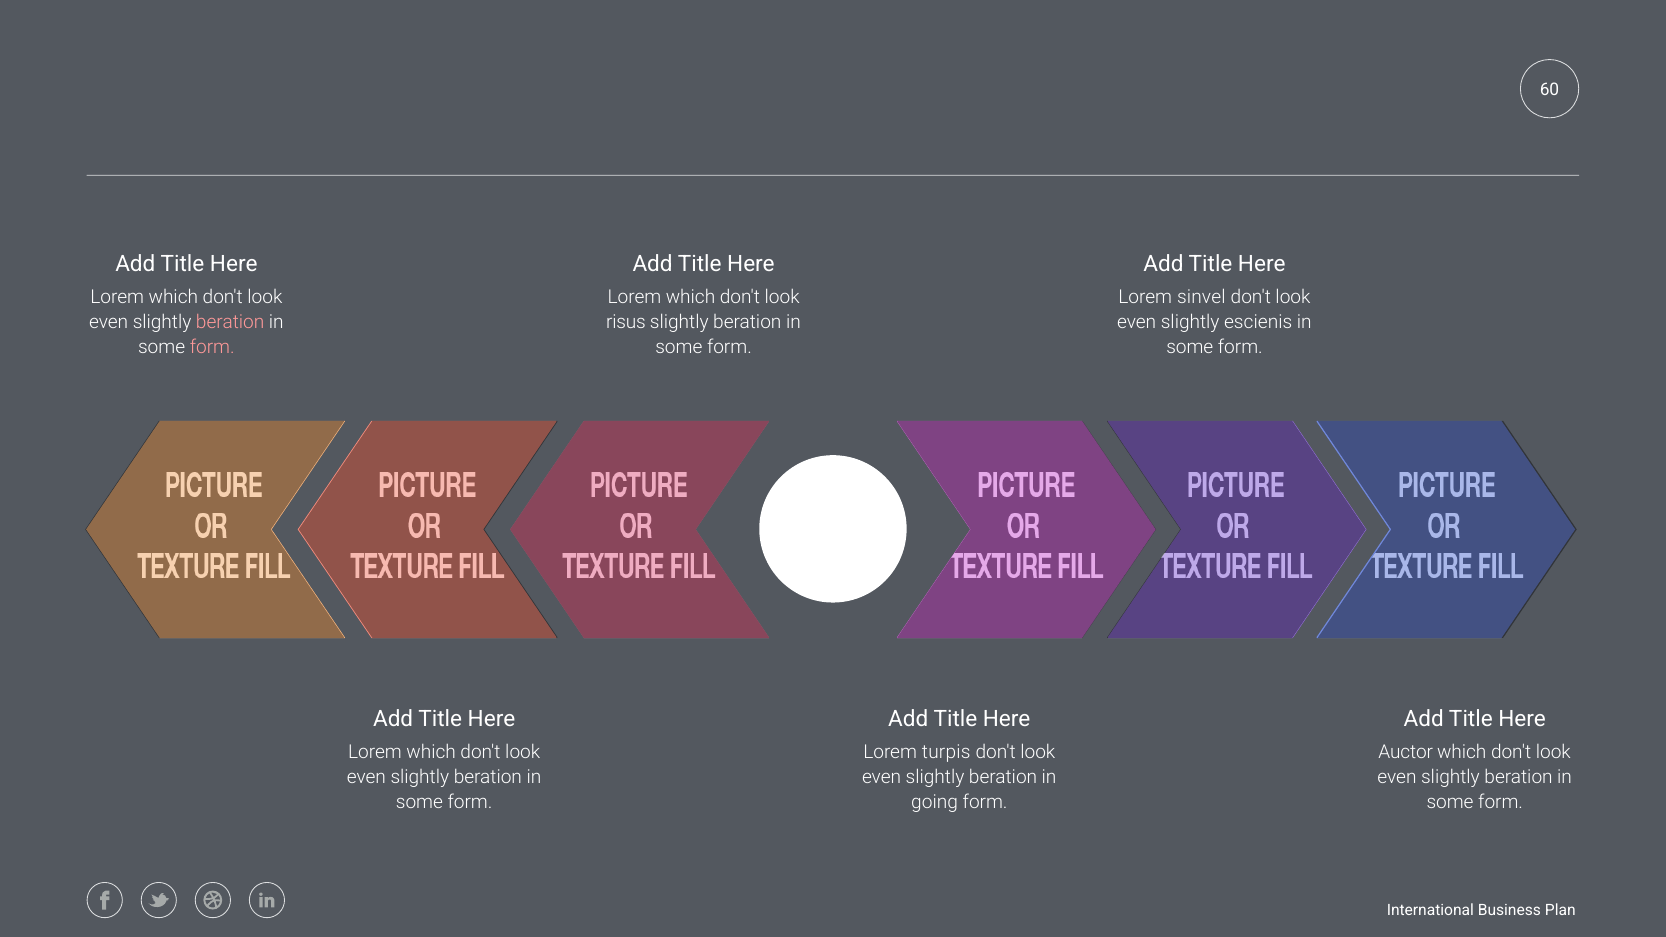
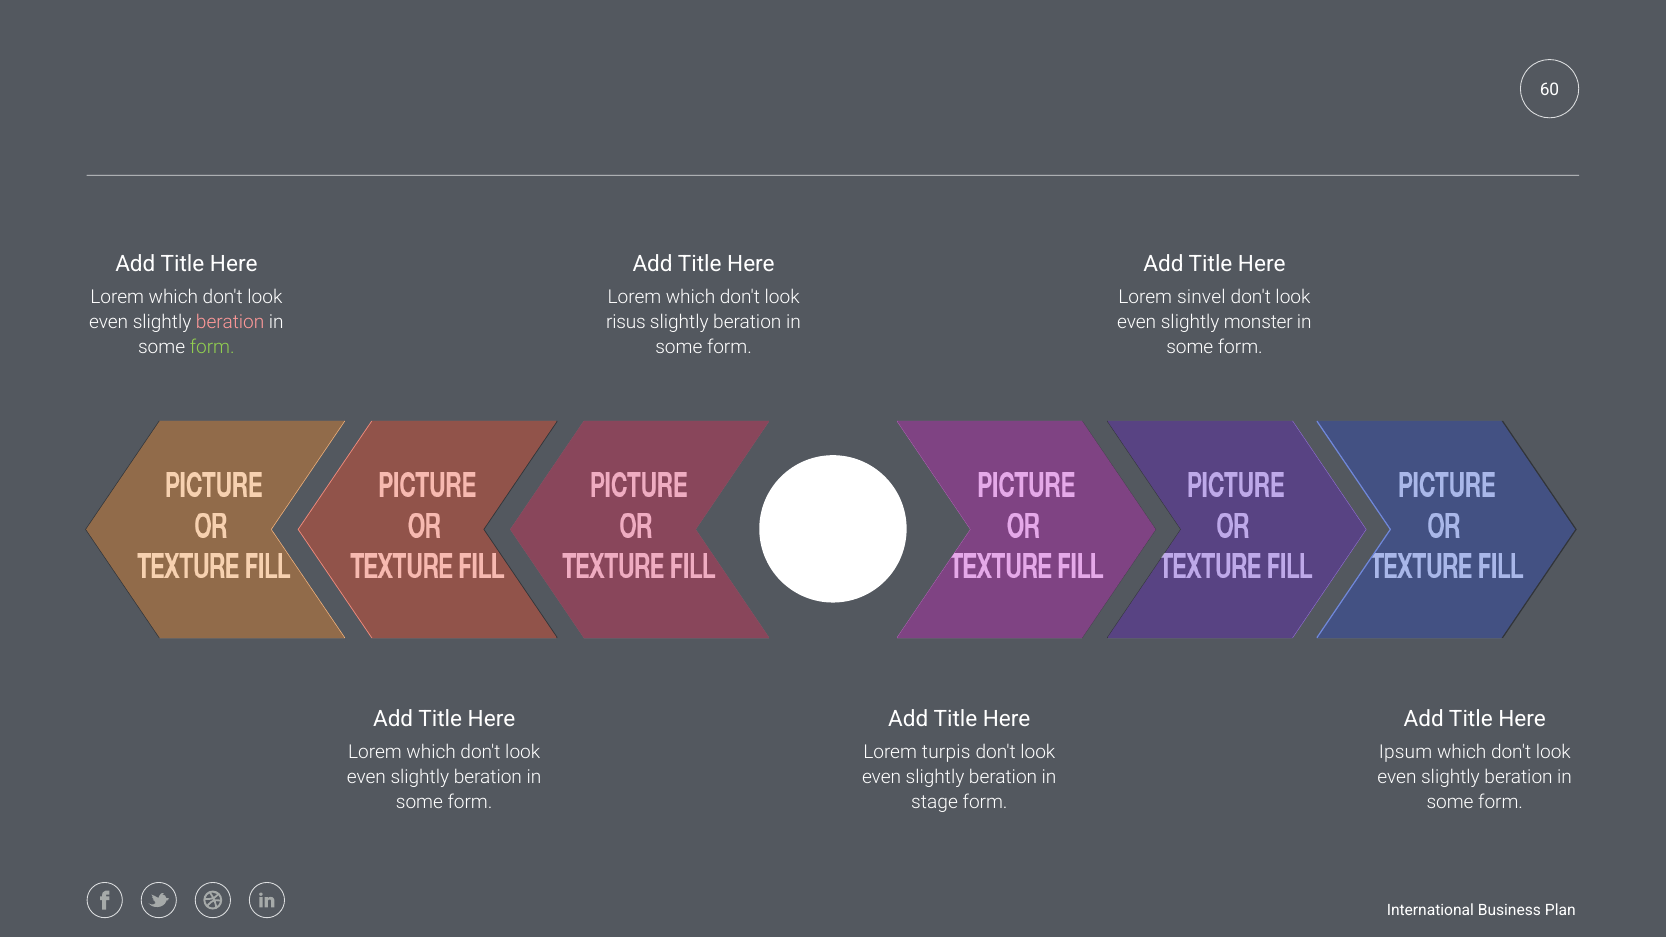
escienis: escienis -> monster
form at (212, 348) colour: pink -> light green
Auctor: Auctor -> Ipsum
going: going -> stage
